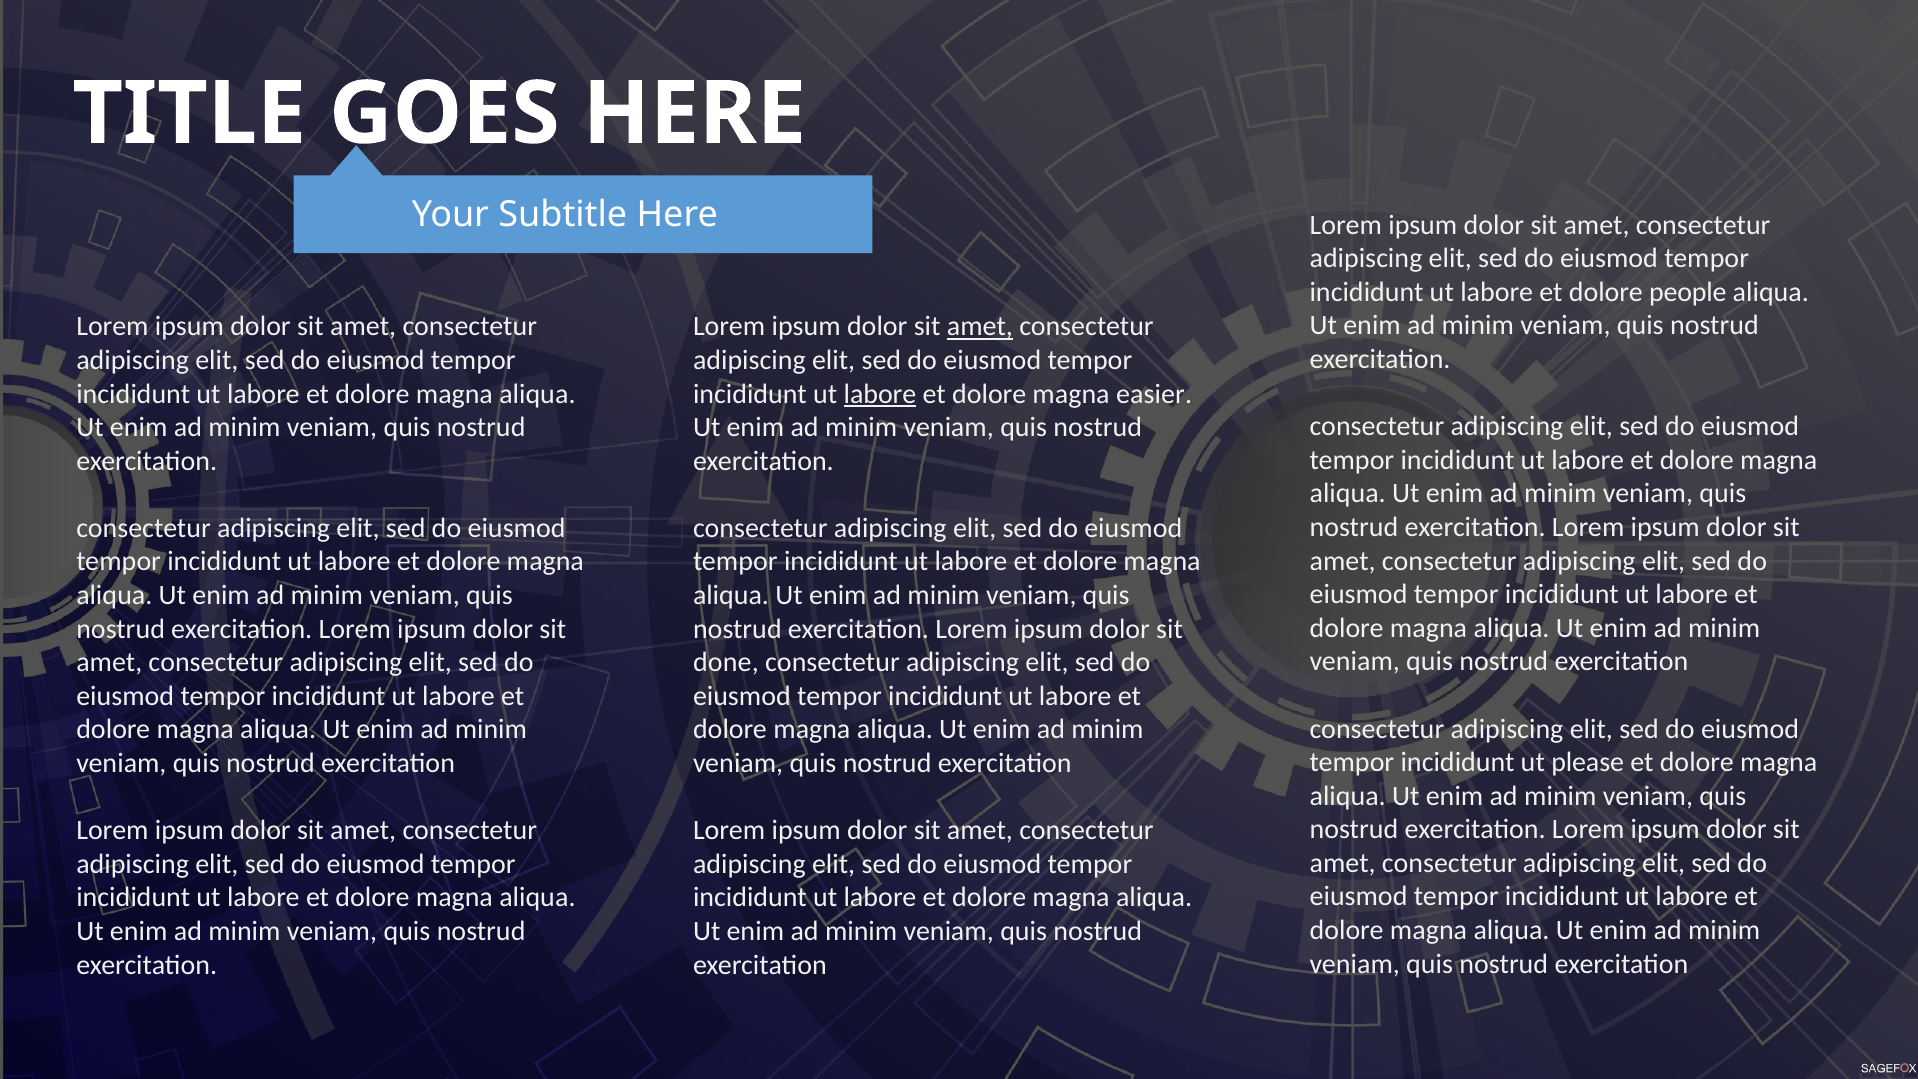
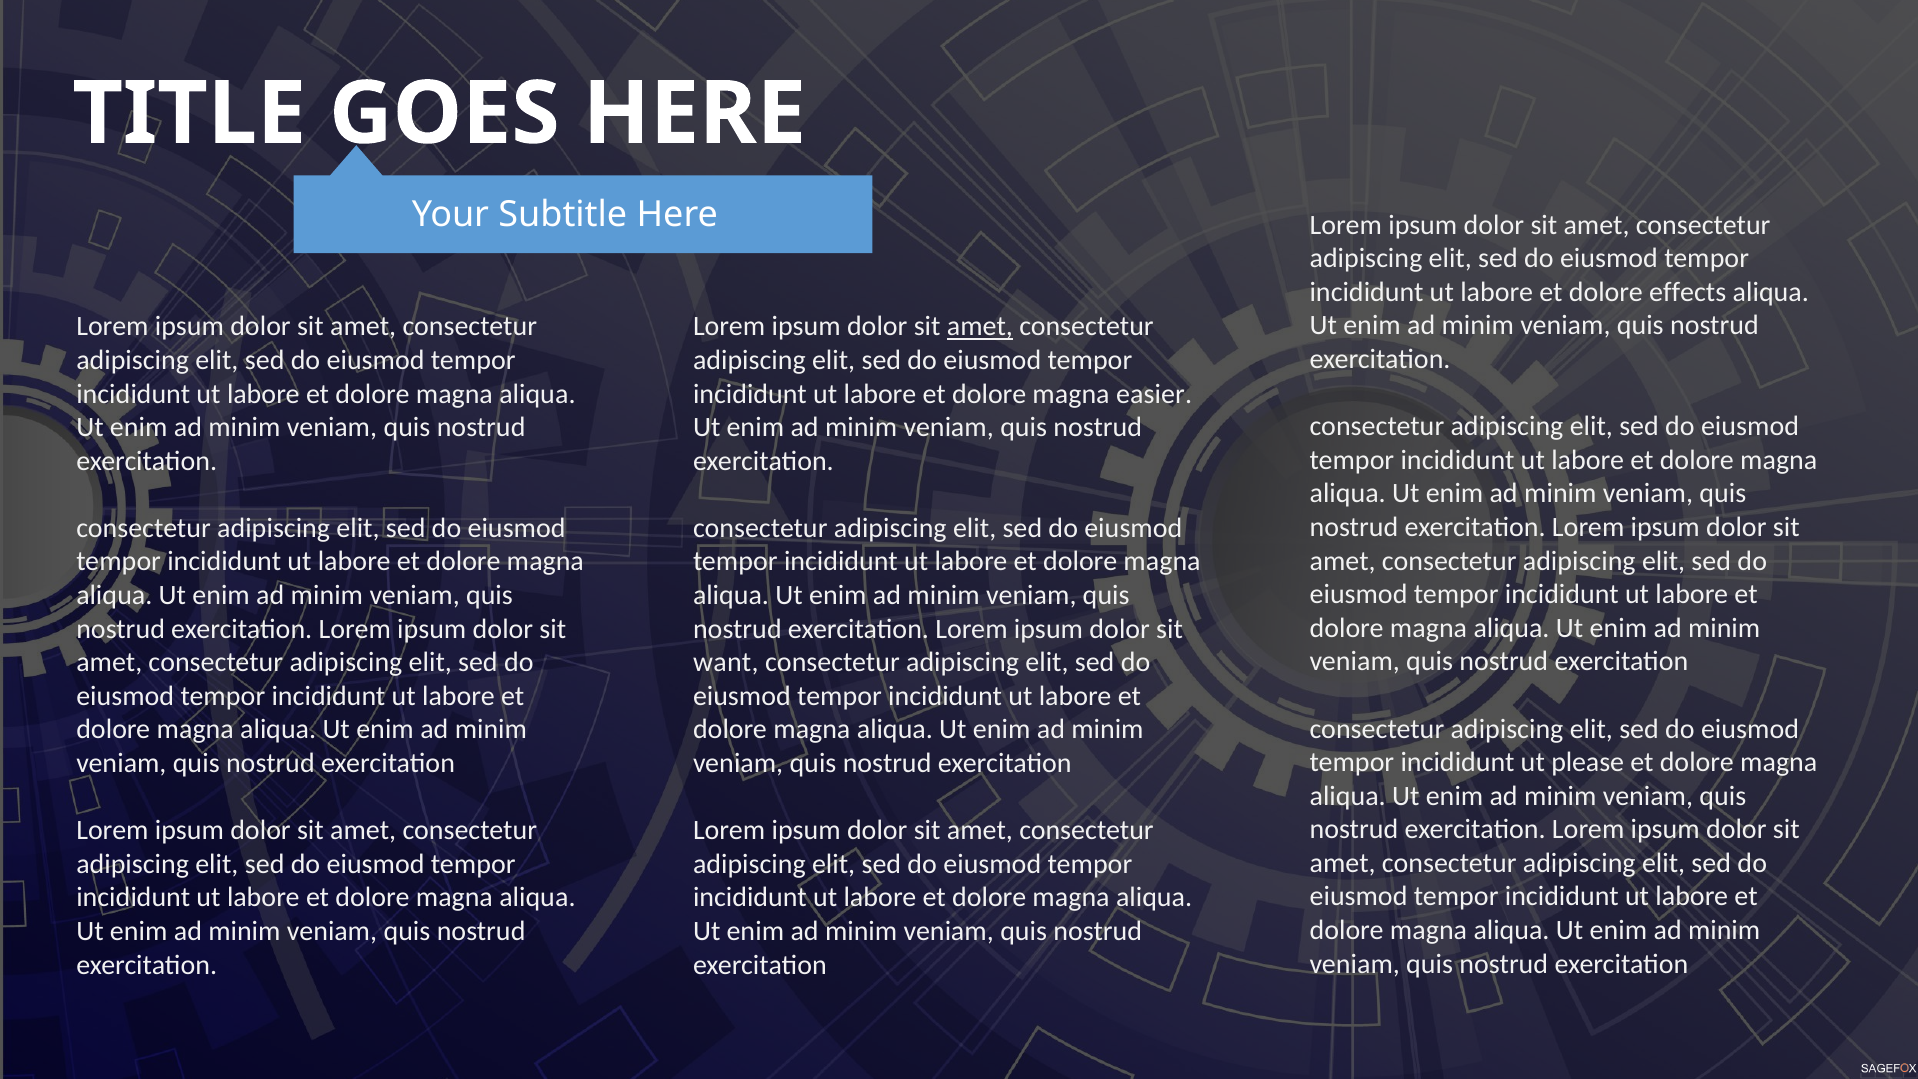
people: people -> effects
labore at (880, 394) underline: present -> none
done: done -> want
